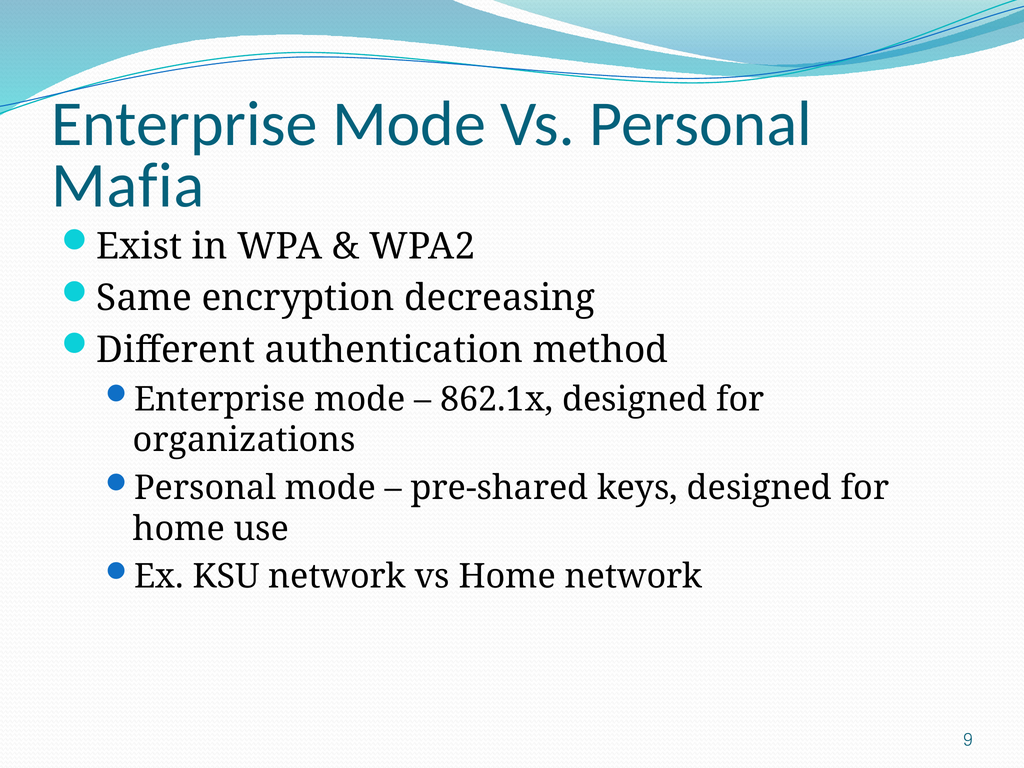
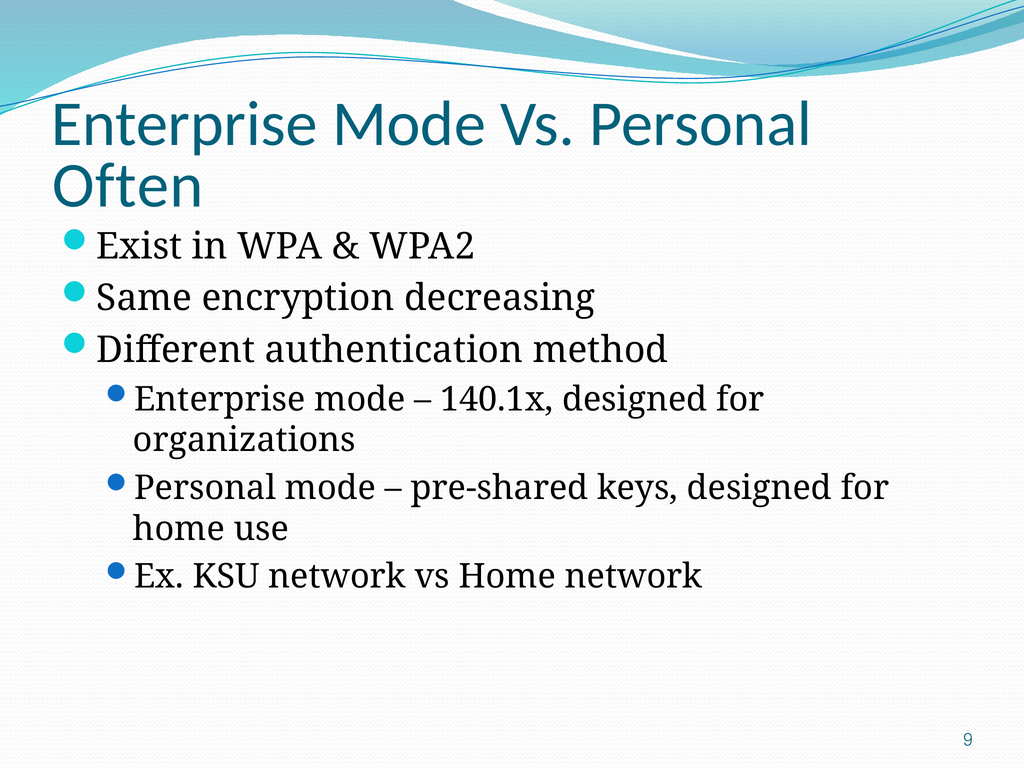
Mafia: Mafia -> Often
862.1x: 862.1x -> 140.1x
